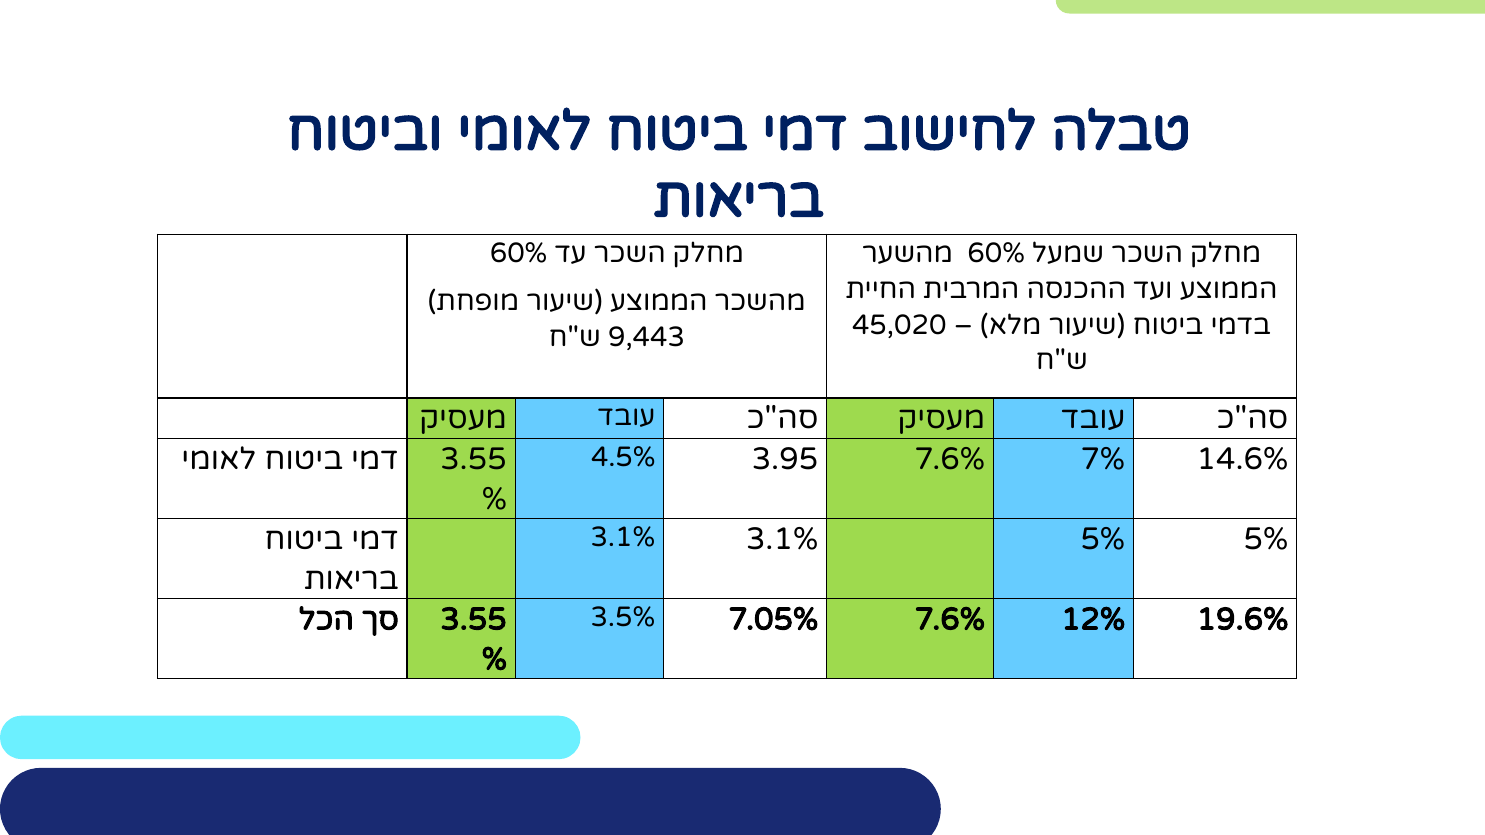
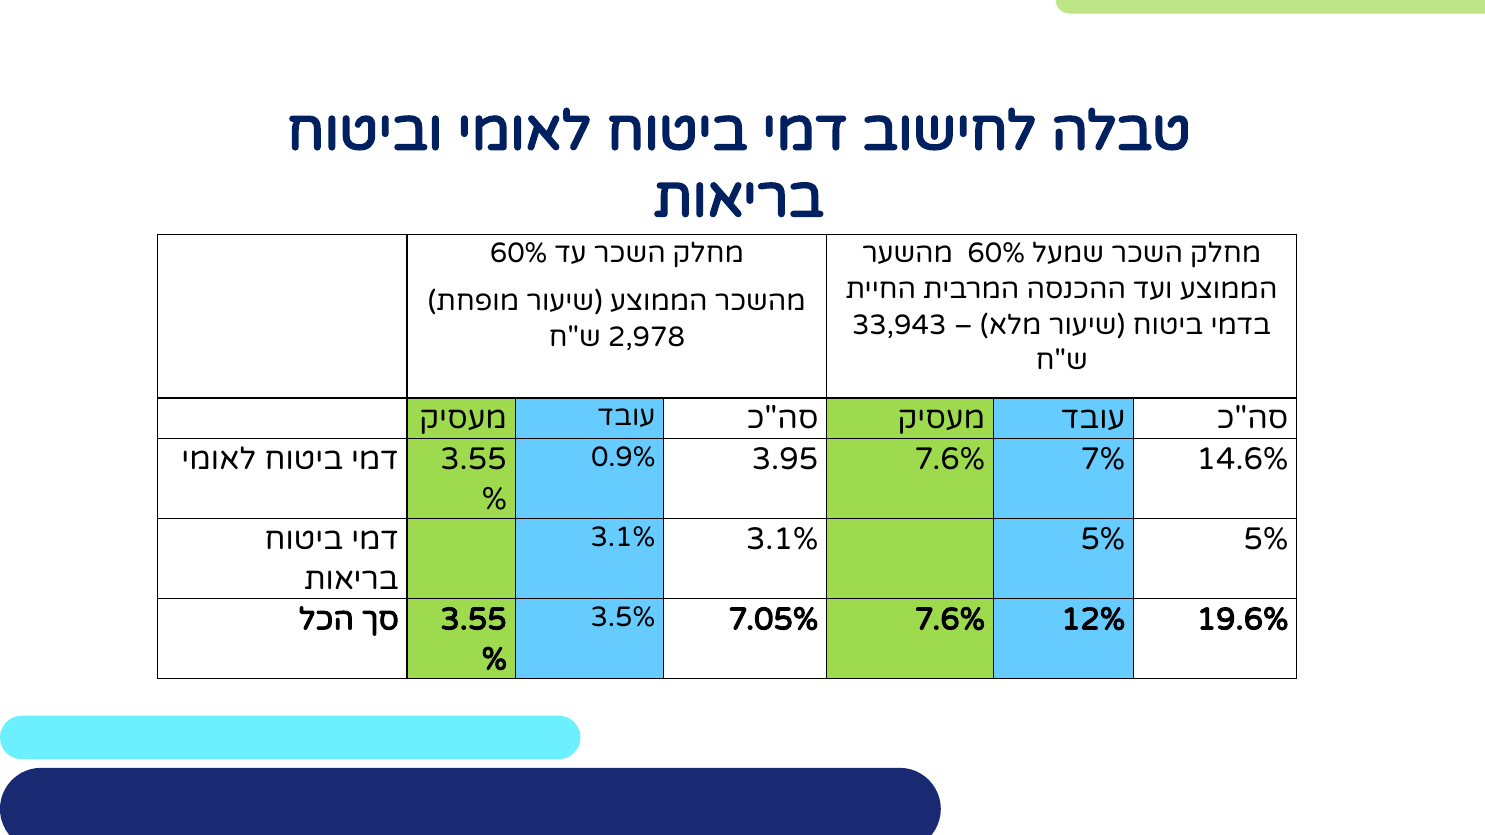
45,020: 45,020 -> 33,943
9,443: 9,443 -> 2,978
4.5%: 4.5% -> 0.9%
